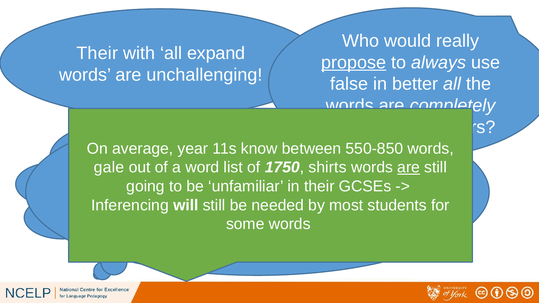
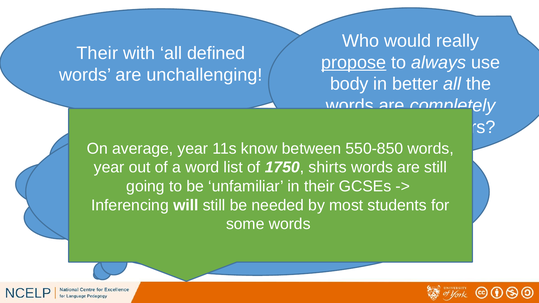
expand: expand -> defined
false: false -> body
gale at (109, 168): gale -> year
are at (409, 168) underline: present -> none
